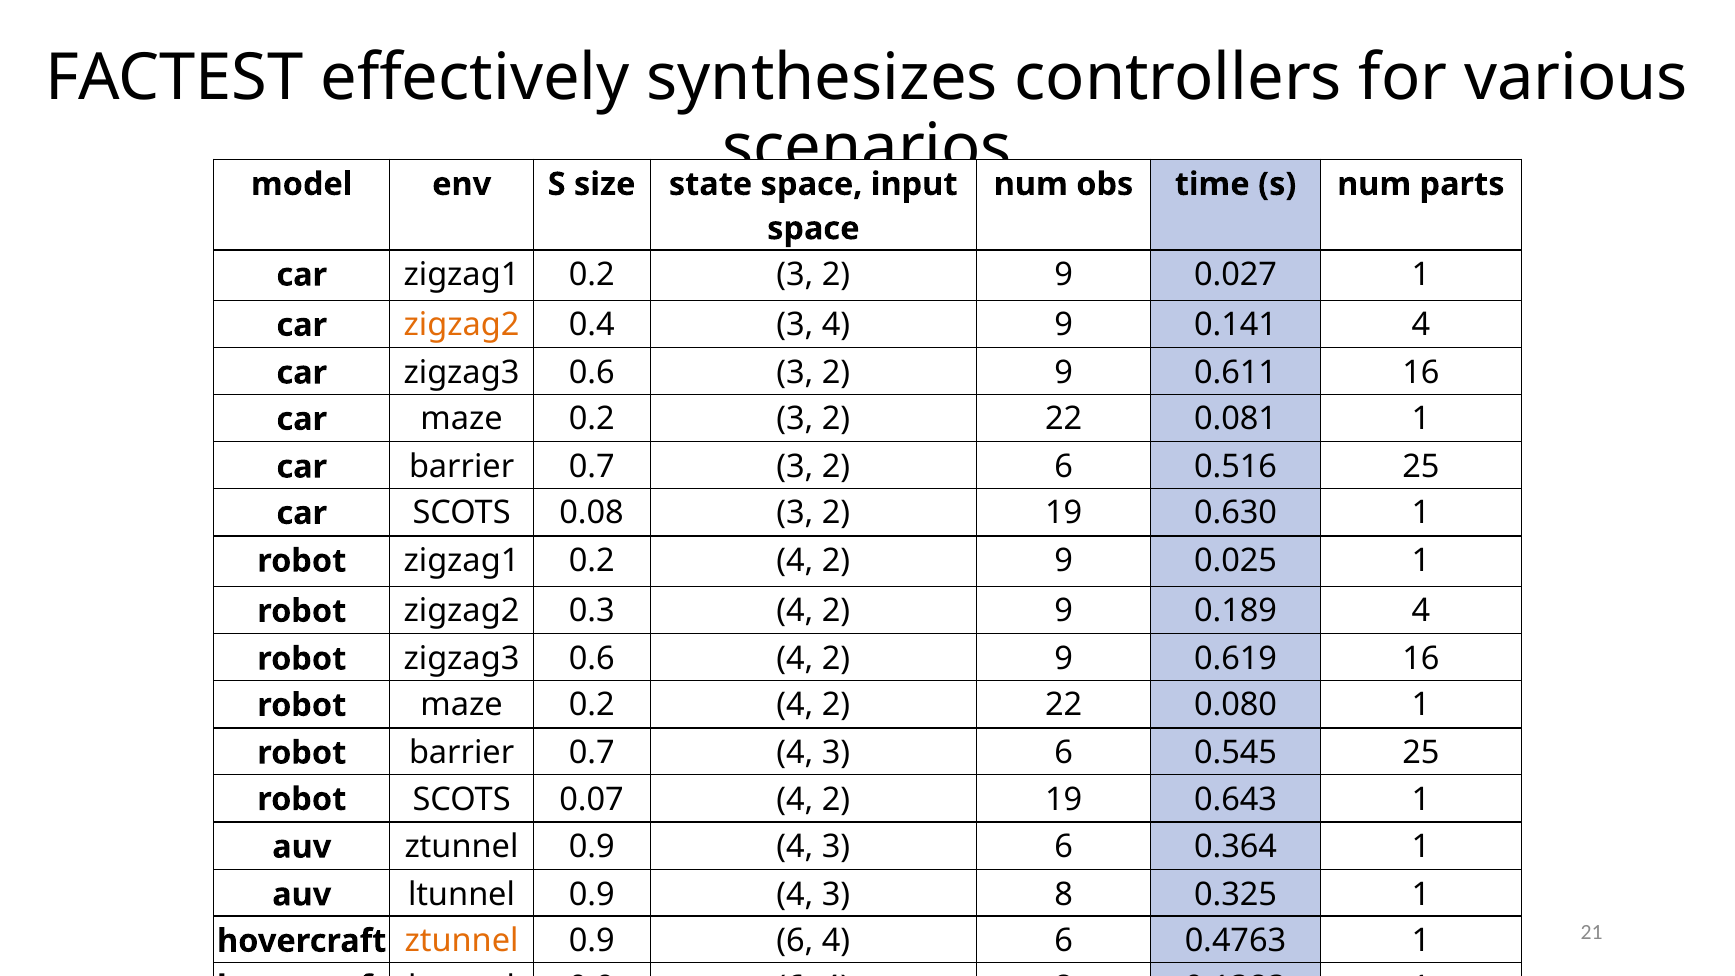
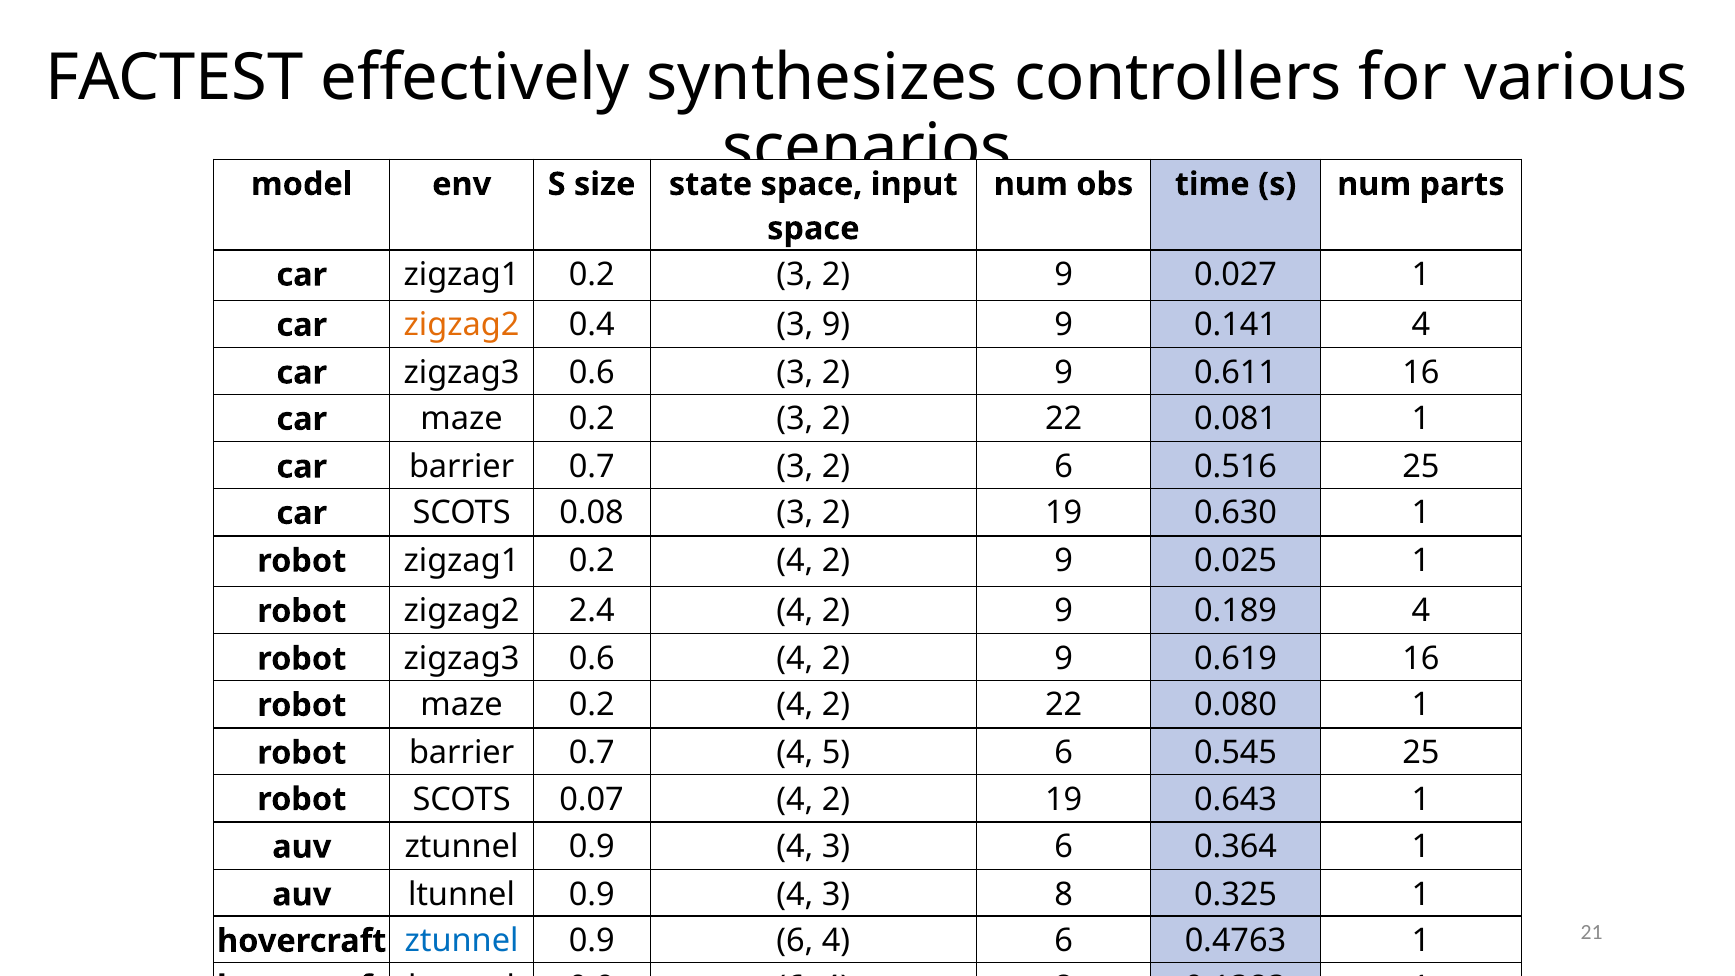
3 4: 4 -> 9
0.3: 0.3 -> 2.4
0.7 4 3: 3 -> 5
ztunnel at (462, 941) colour: orange -> blue
